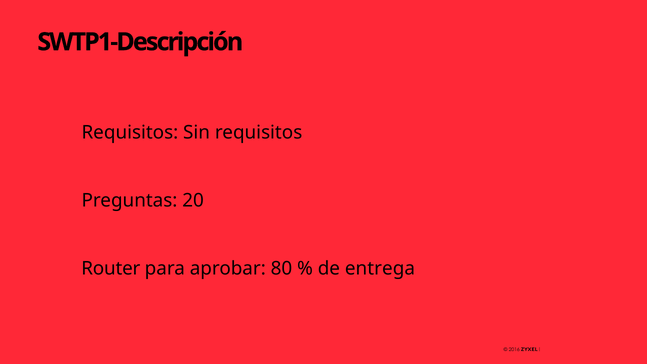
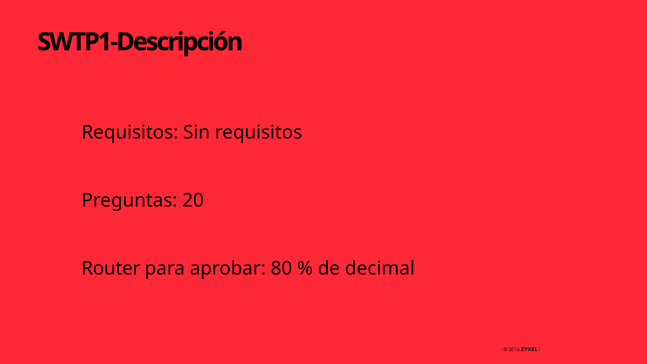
entrega: entrega -> decimal
